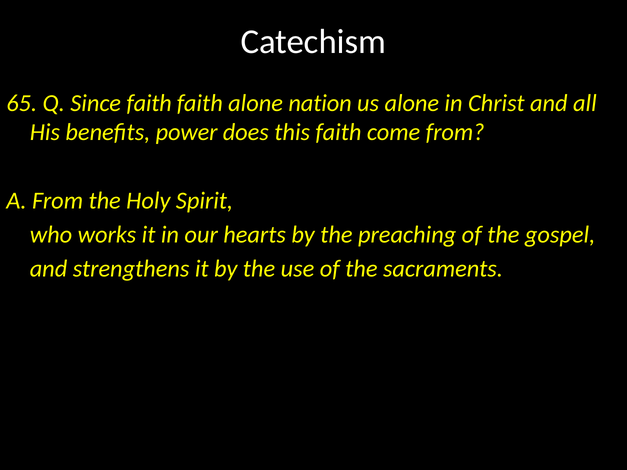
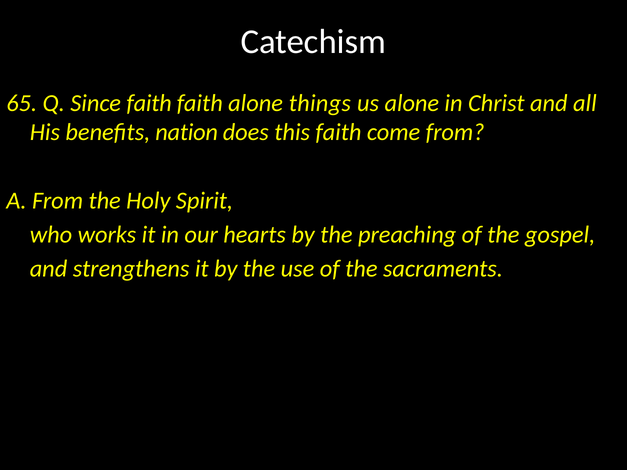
nation: nation -> things
power: power -> nation
